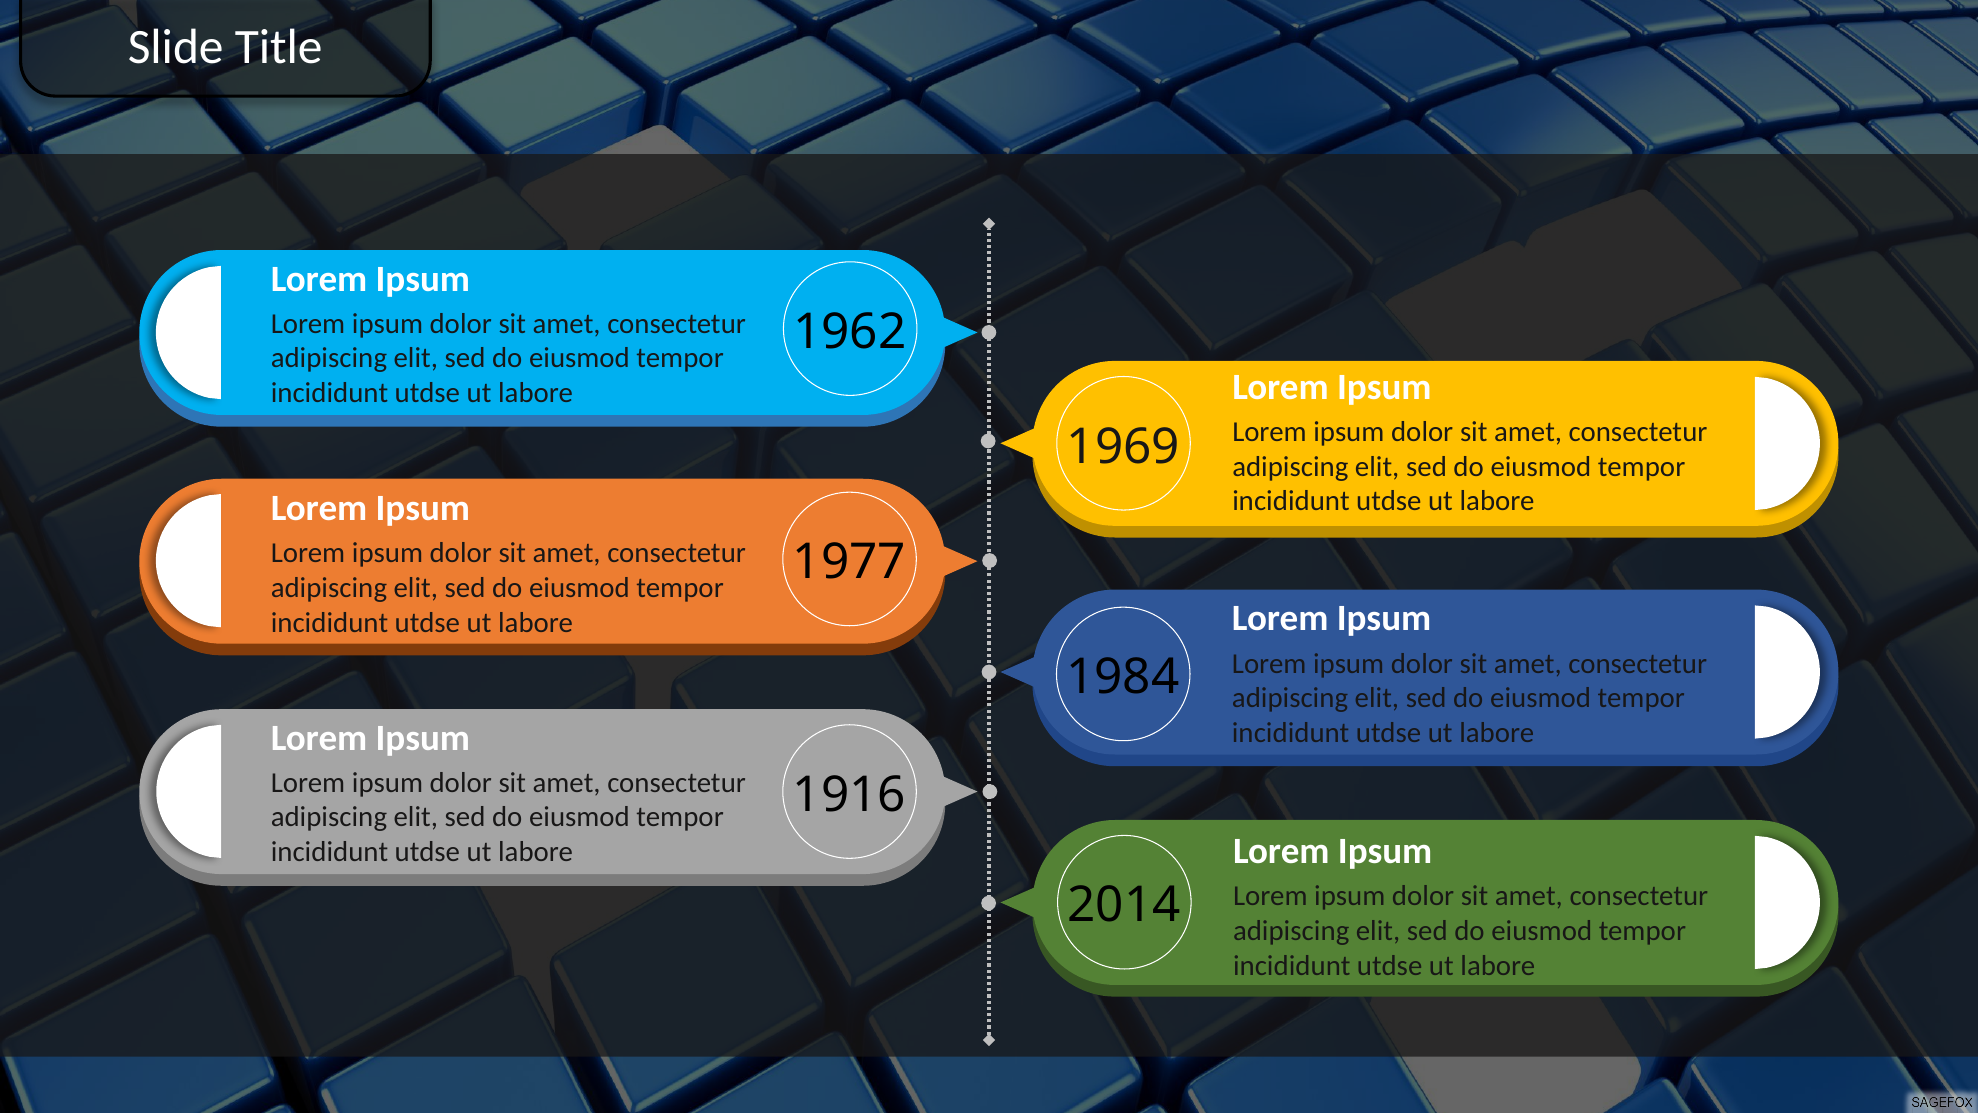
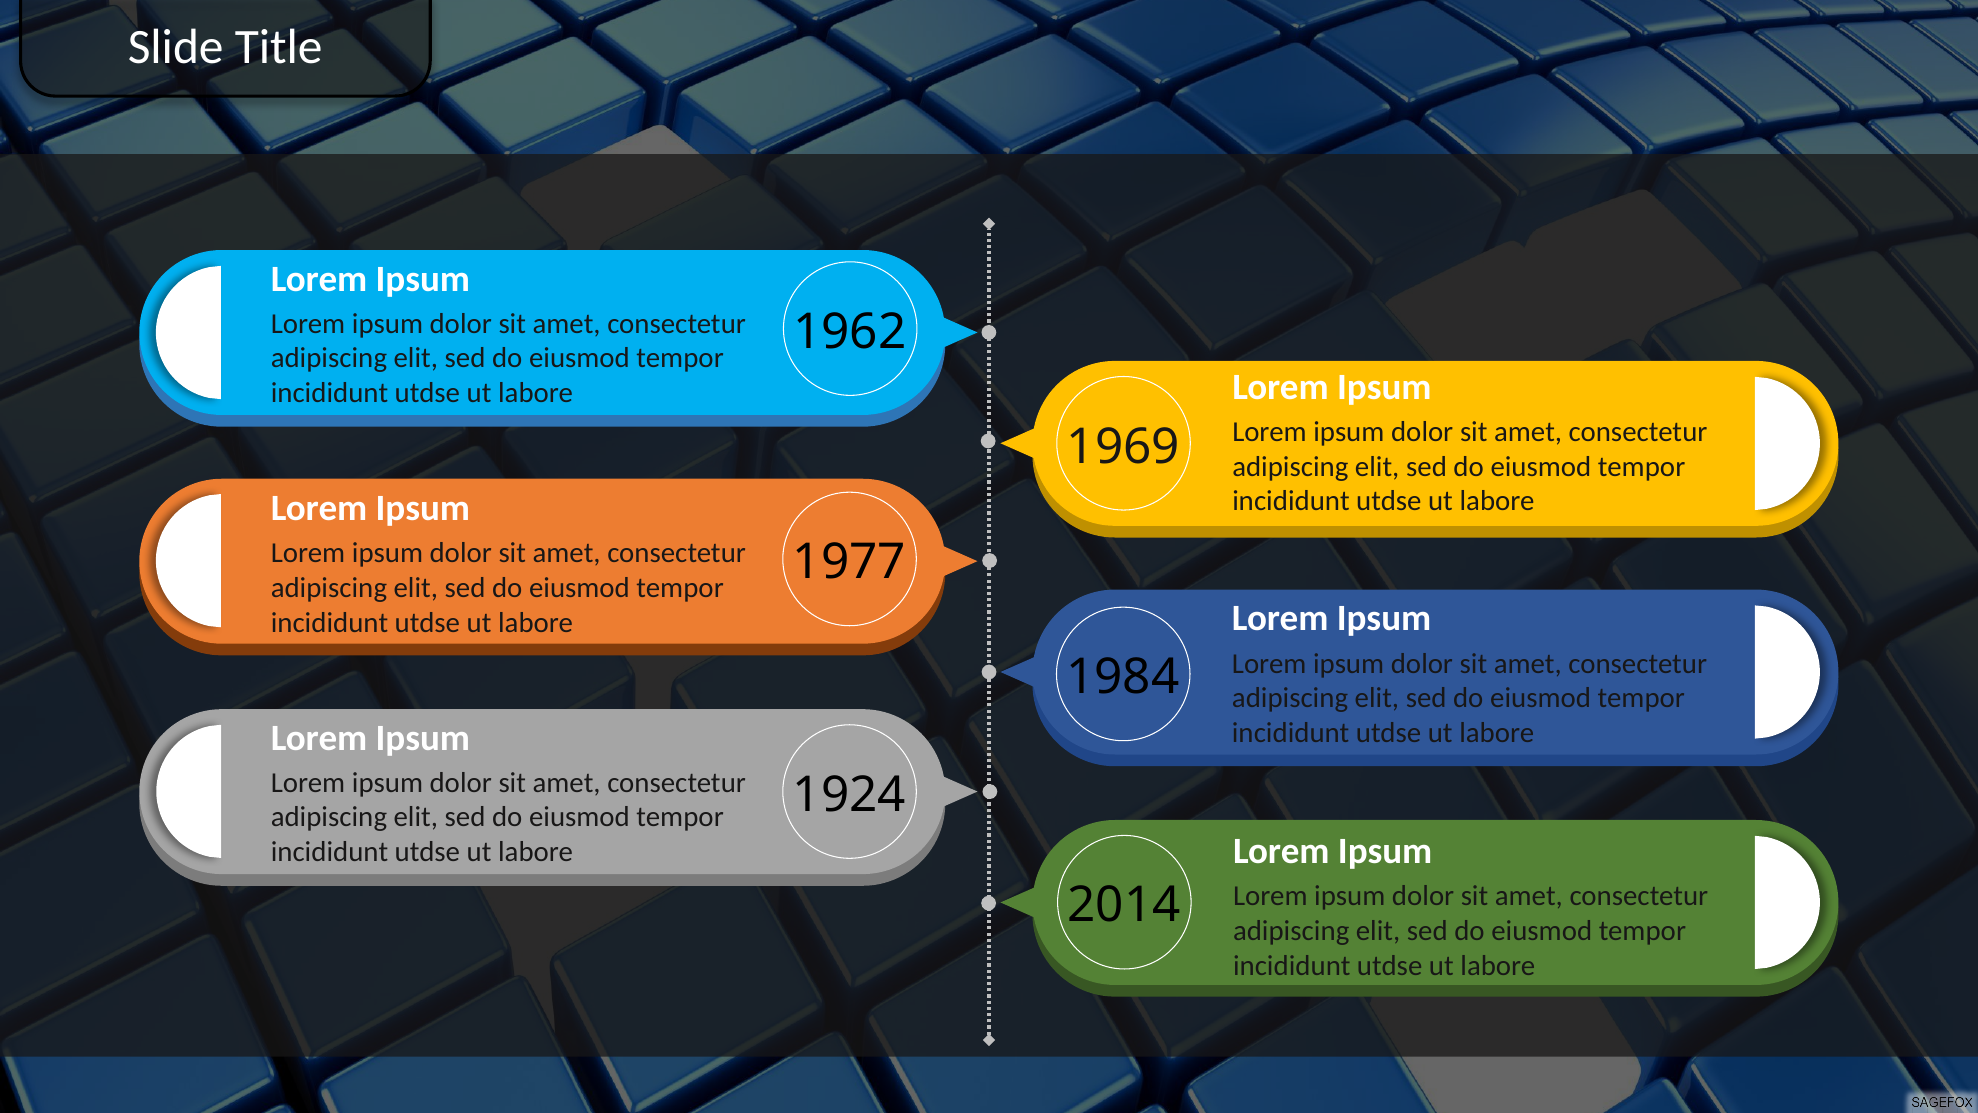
1916: 1916 -> 1924
